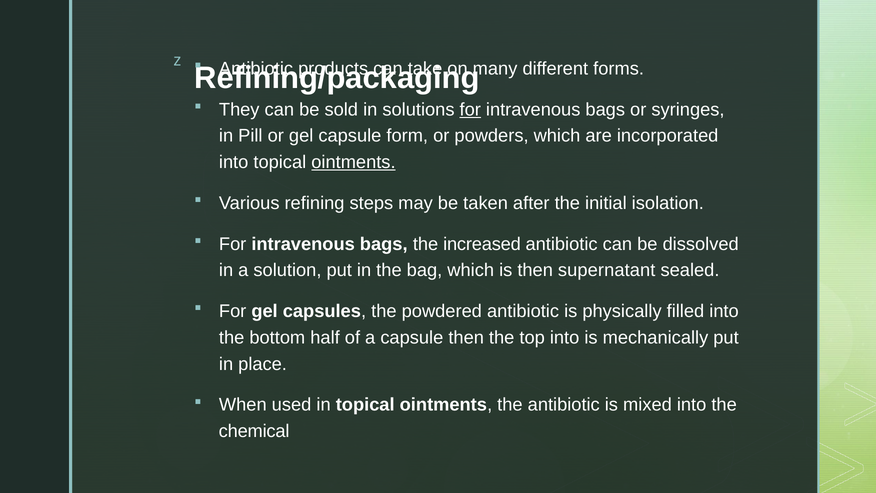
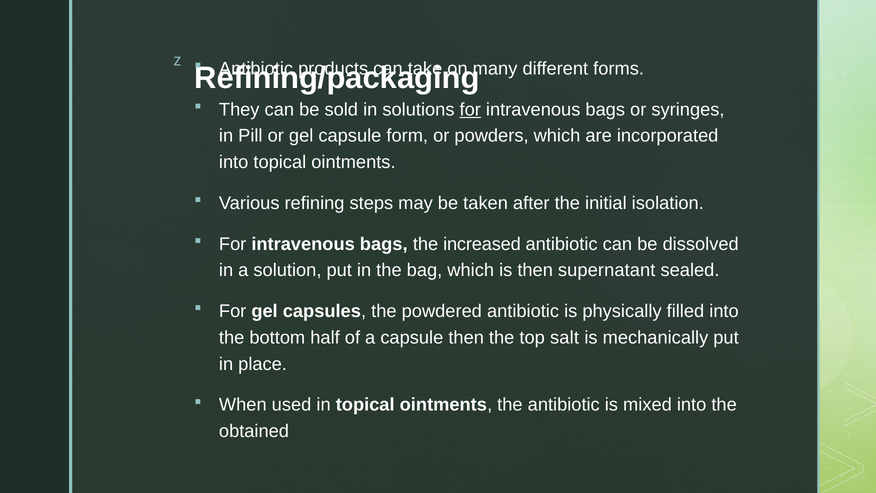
ointments at (353, 162) underline: present -> none
top into: into -> salt
chemical: chemical -> obtained
